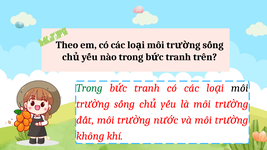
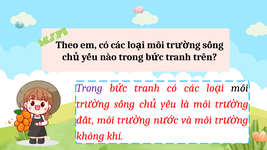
Trong at (89, 88) colour: green -> purple
